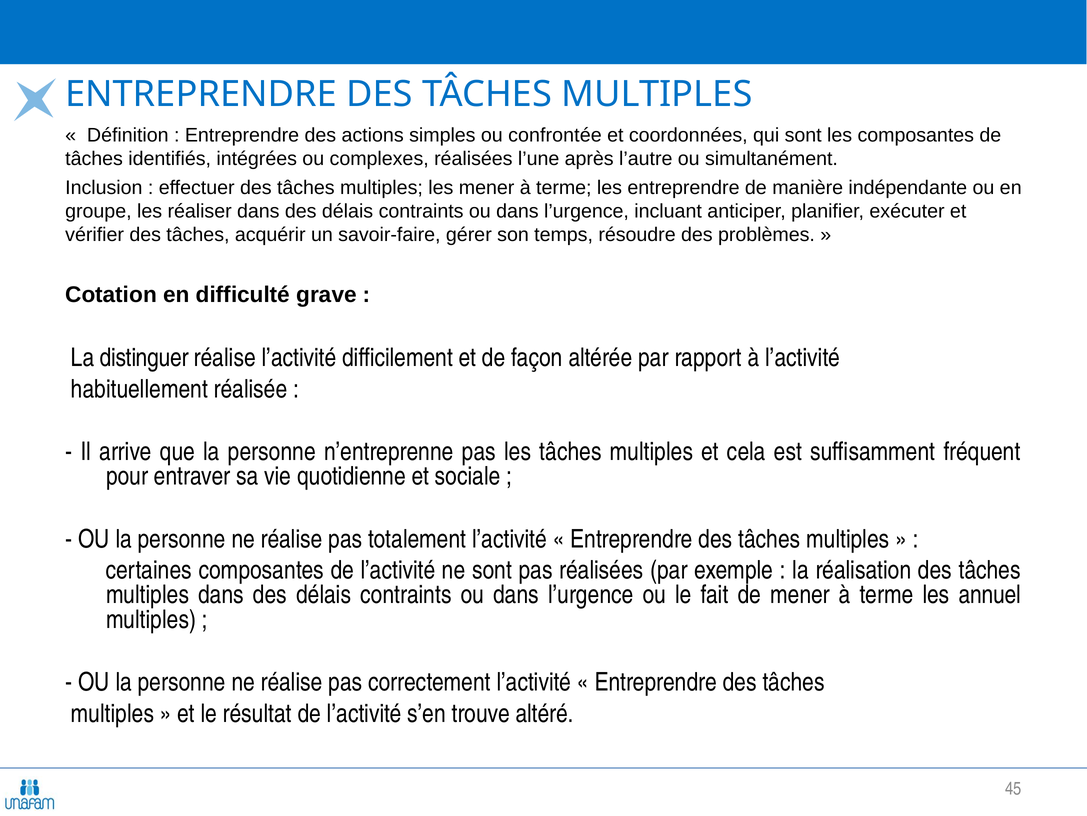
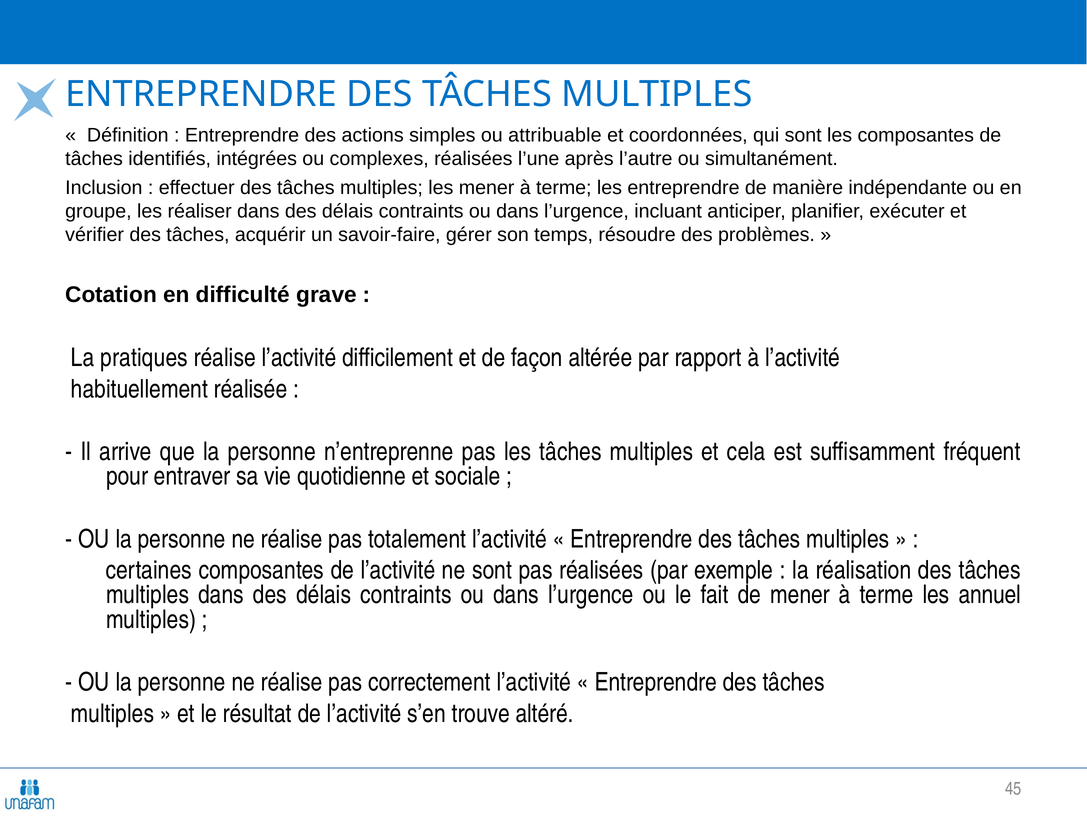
confrontée: confrontée -> attribuable
distinguer: distinguer -> pratiques
